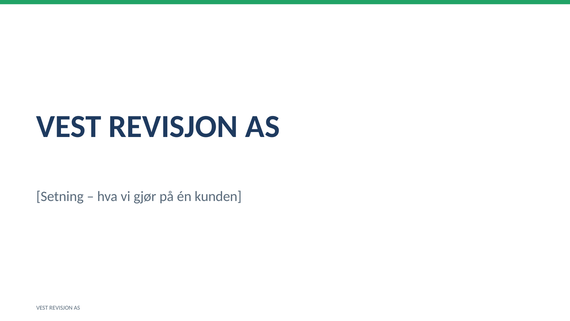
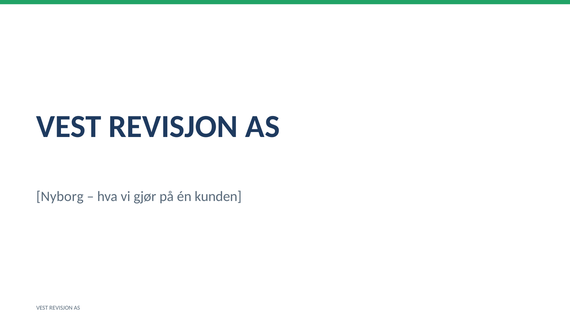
Setning: Setning -> Nyborg
